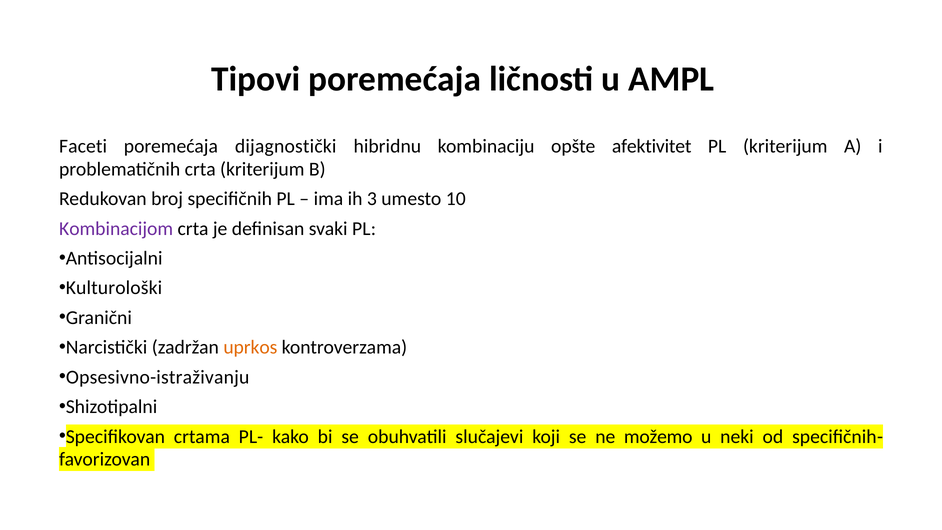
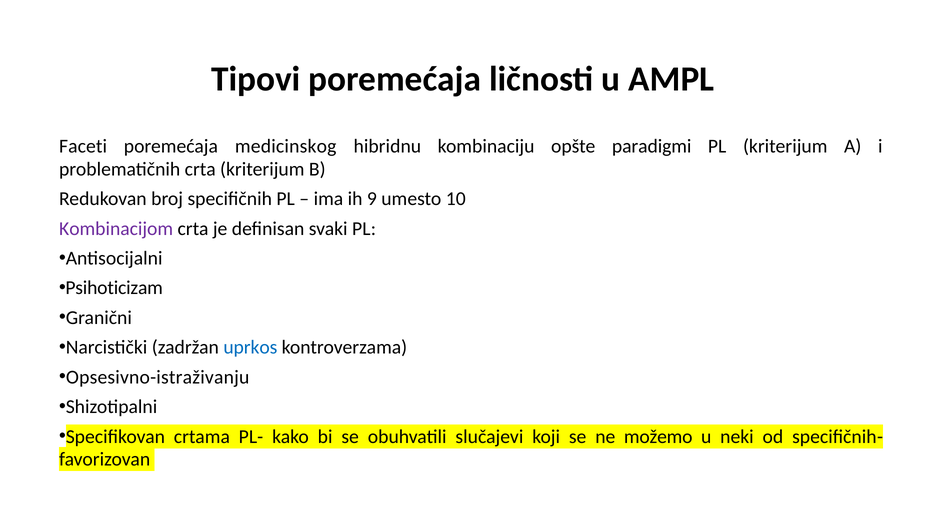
dijagnostički: dijagnostički -> medicinskog
afektivitet: afektivitet -> paradigmi
3: 3 -> 9
Kulturološki: Kulturološki -> Psihoticizam
uprkos colour: orange -> blue
